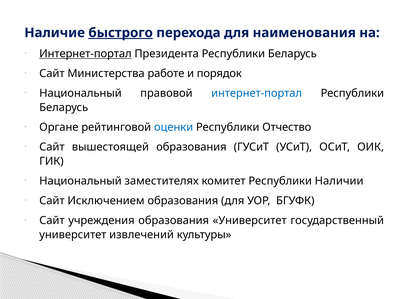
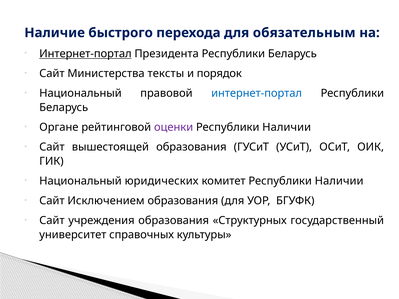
быстрого underline: present -> none
наименования: наименования -> обязательным
работе: работе -> тексты
оценки colour: blue -> purple
Отчество at (287, 127): Отчество -> Наличии
заместителях: заместителях -> юридических
образования Университет: Университет -> Структурных
извлечений: извлечений -> справочных
